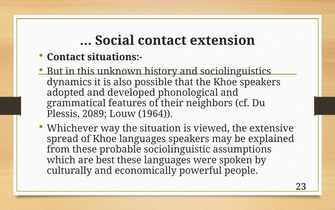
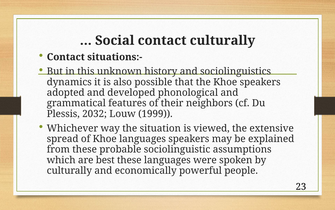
contact extension: extension -> culturally
2089: 2089 -> 2032
1964: 1964 -> 1999
